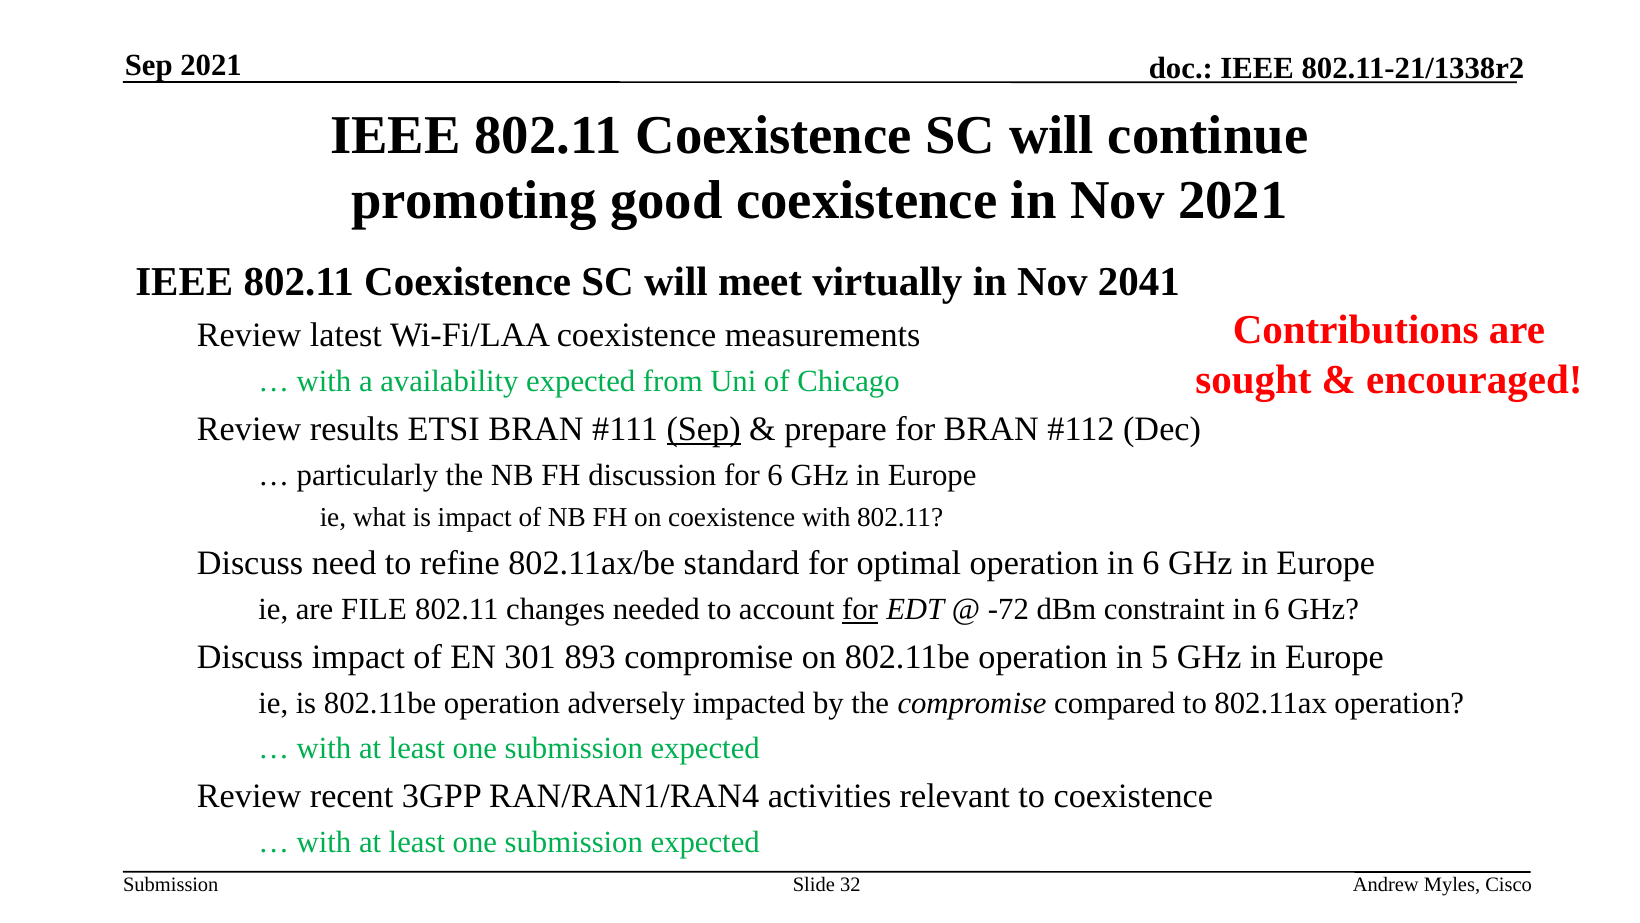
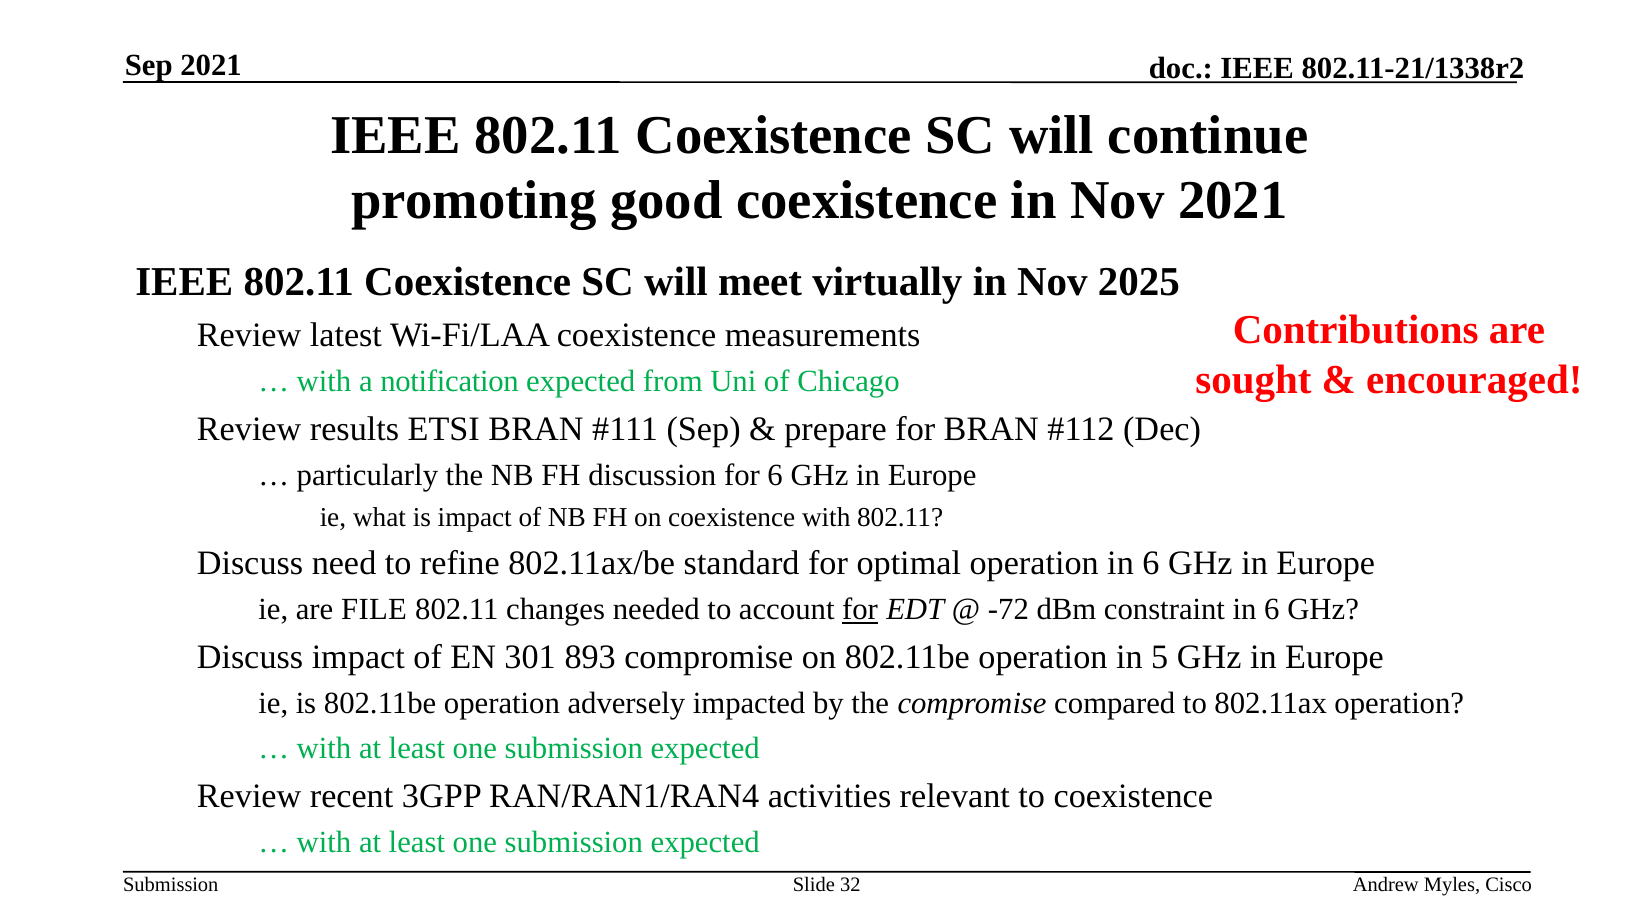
2041: 2041 -> 2025
availability: availability -> notification
Sep at (704, 429) underline: present -> none
